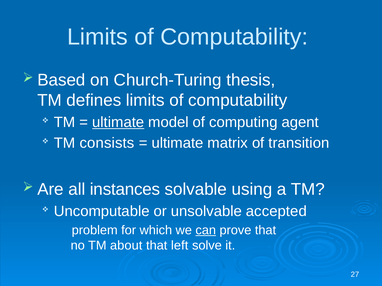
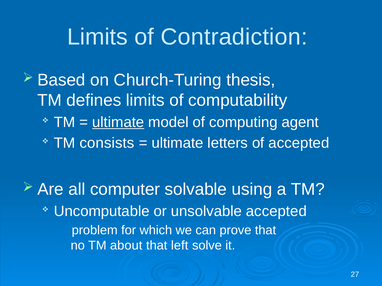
Computability at (234, 37): Computability -> Contradiction
matrix: matrix -> letters
of transition: transition -> accepted
instances: instances -> computer
can underline: present -> none
